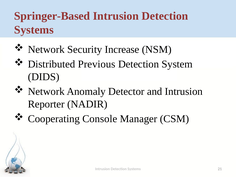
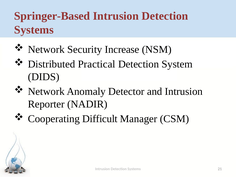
Previous: Previous -> Practical
Console: Console -> Difficult
